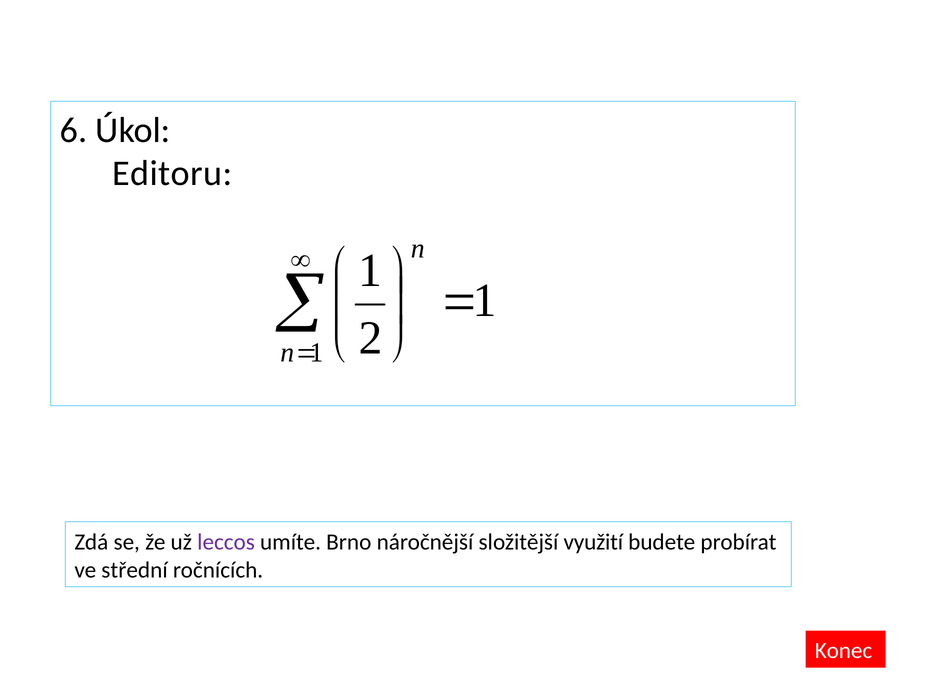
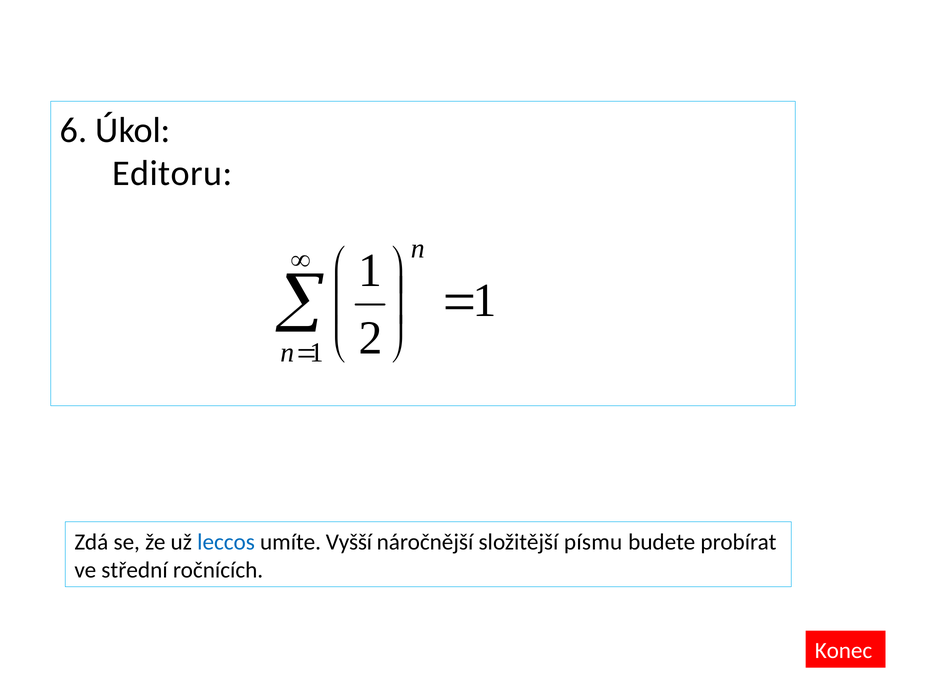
leccos colour: purple -> blue
Brno: Brno -> Vyšší
využití: využití -> písmu
